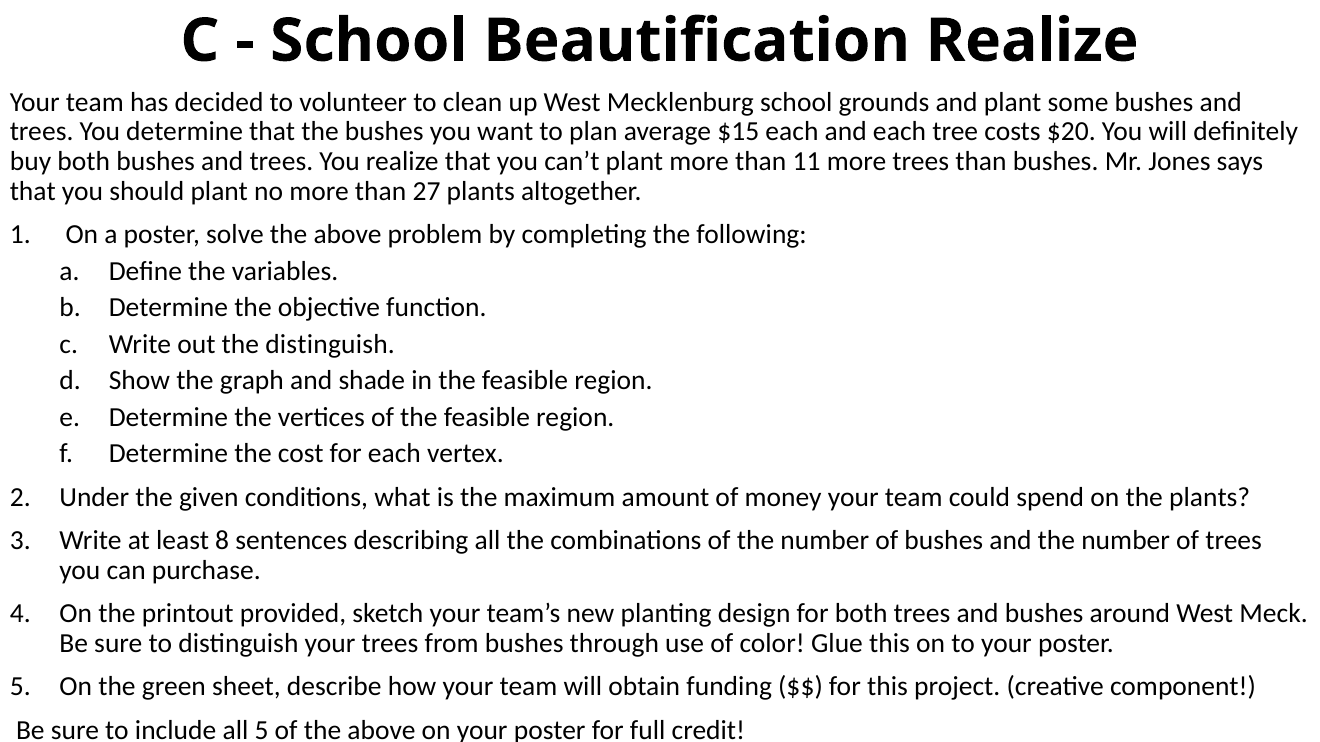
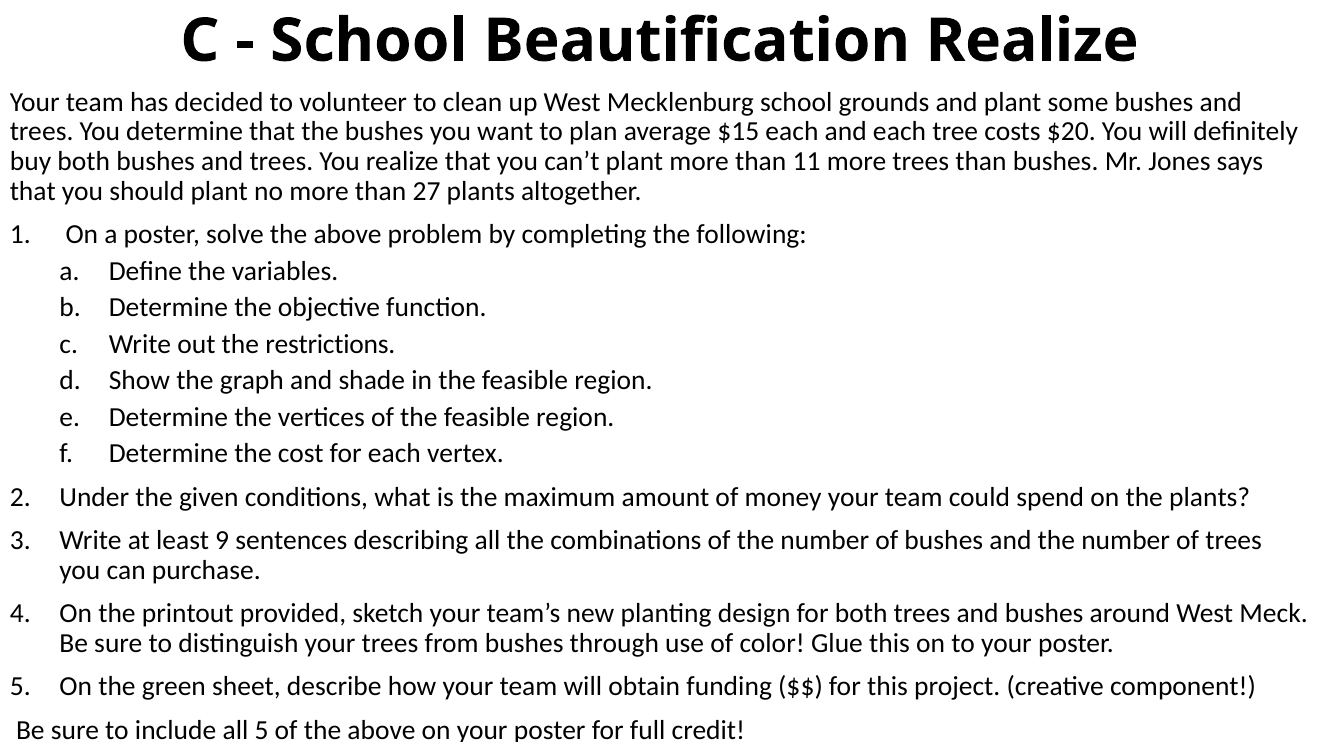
the distinguish: distinguish -> restrictions
8: 8 -> 9
